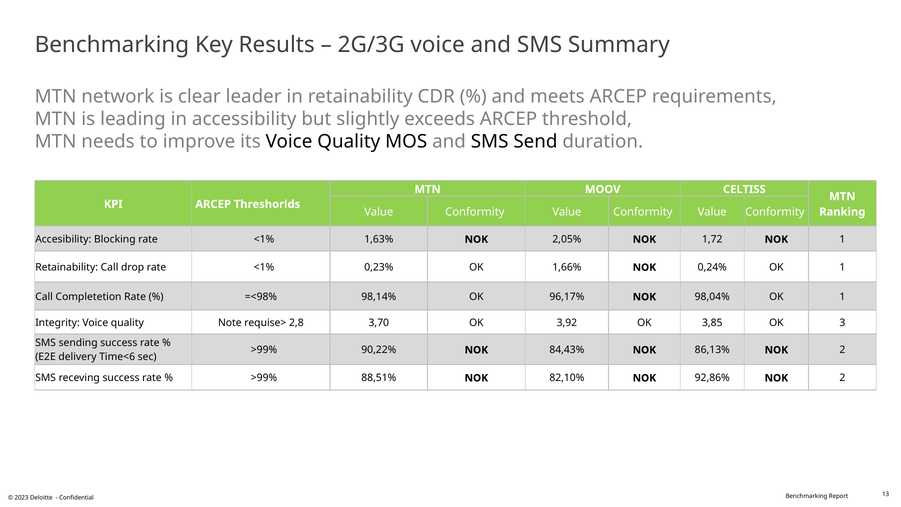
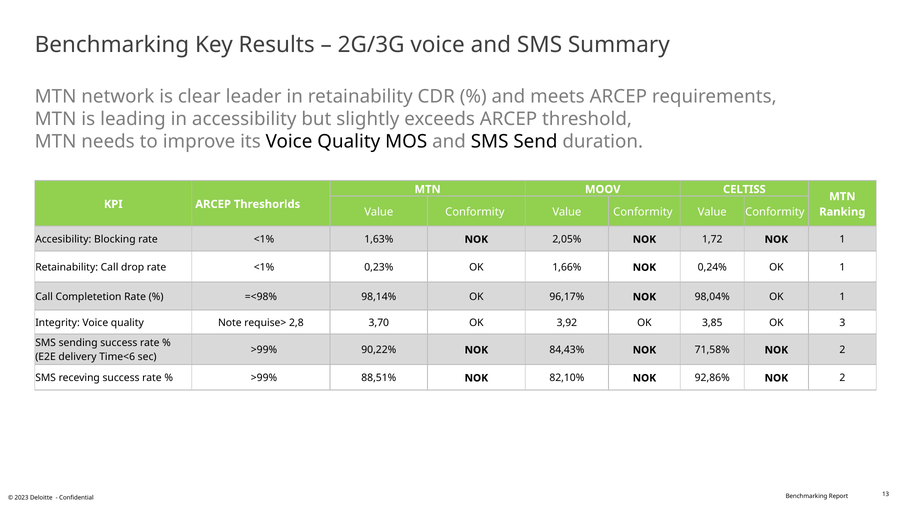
86,13%: 86,13% -> 71,58%
